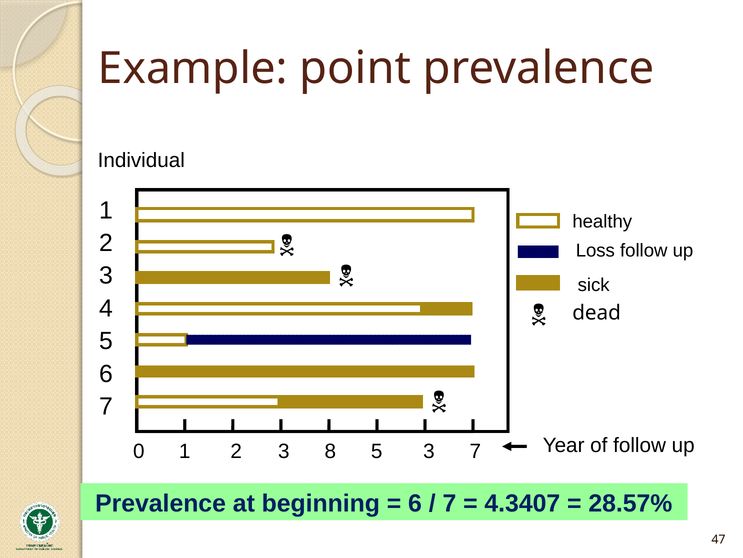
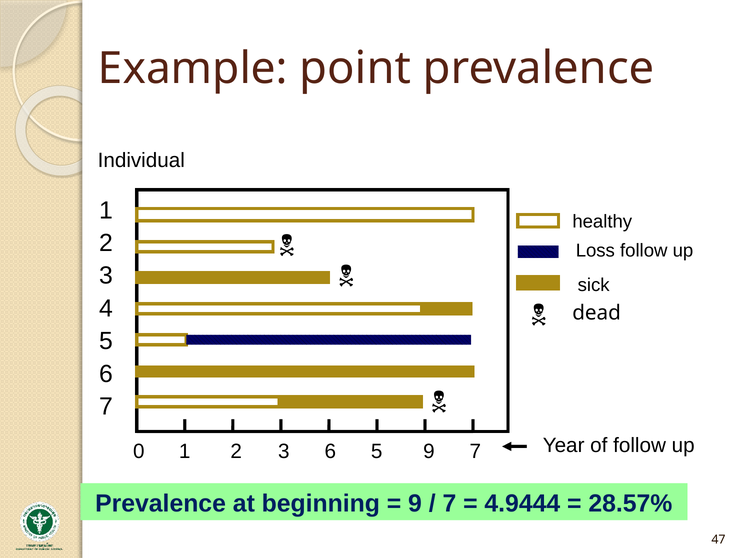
3 8: 8 -> 6
5 3: 3 -> 9
6 at (415, 503): 6 -> 9
4.3407: 4.3407 -> 4.9444
